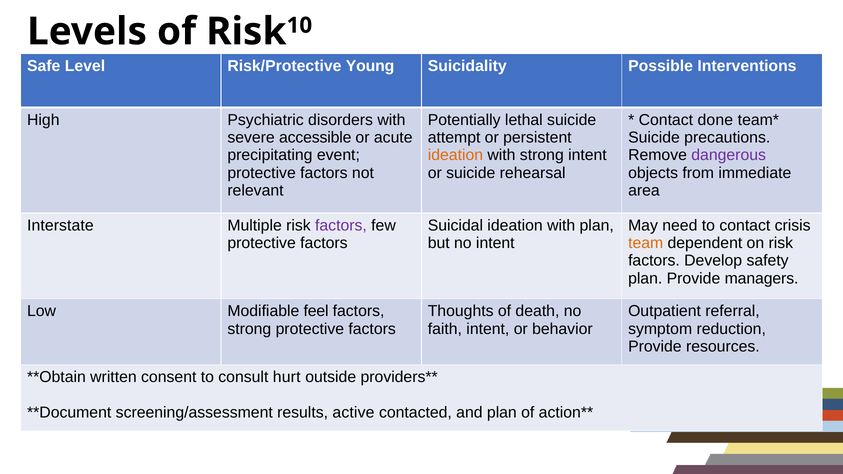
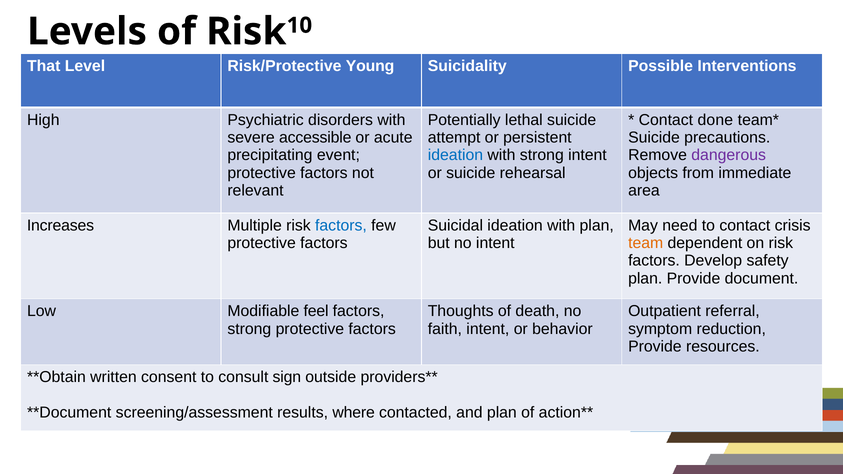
Safe: Safe -> That
ideation at (455, 155) colour: orange -> blue
Interstate: Interstate -> Increases
factors at (341, 225) colour: purple -> blue
managers: managers -> document
hurt: hurt -> sign
active: active -> where
